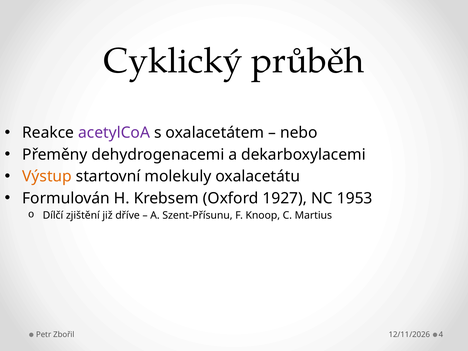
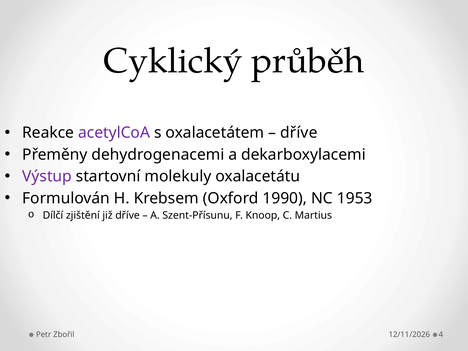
nebo at (299, 133): nebo -> dříve
Výstup colour: orange -> purple
1927: 1927 -> 1990
